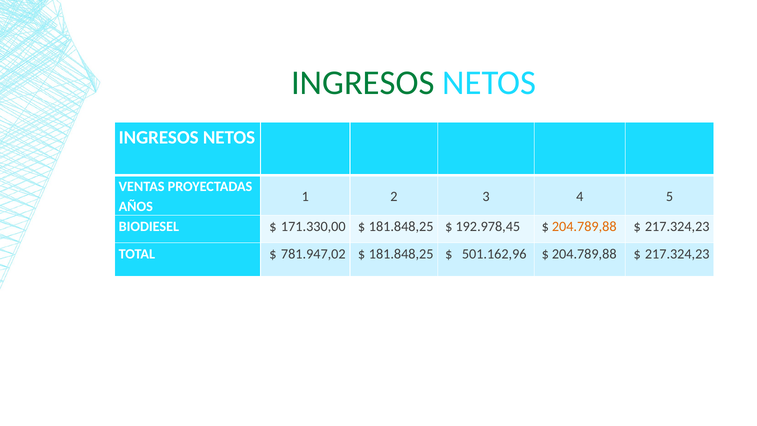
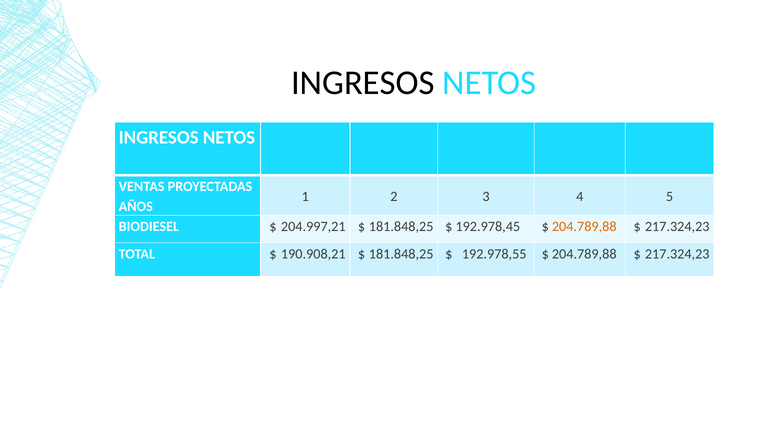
INGRESOS at (363, 83) colour: green -> black
171.330,00: 171.330,00 -> 204.997,21
781.947,02: 781.947,02 -> 190.908,21
501.162,96: 501.162,96 -> 192.978,55
